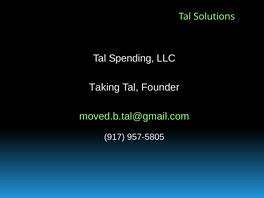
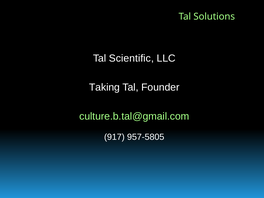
Spending: Spending -> Scientific
moved.b.tal@gmail.com: moved.b.tal@gmail.com -> culture.b.tal@gmail.com
